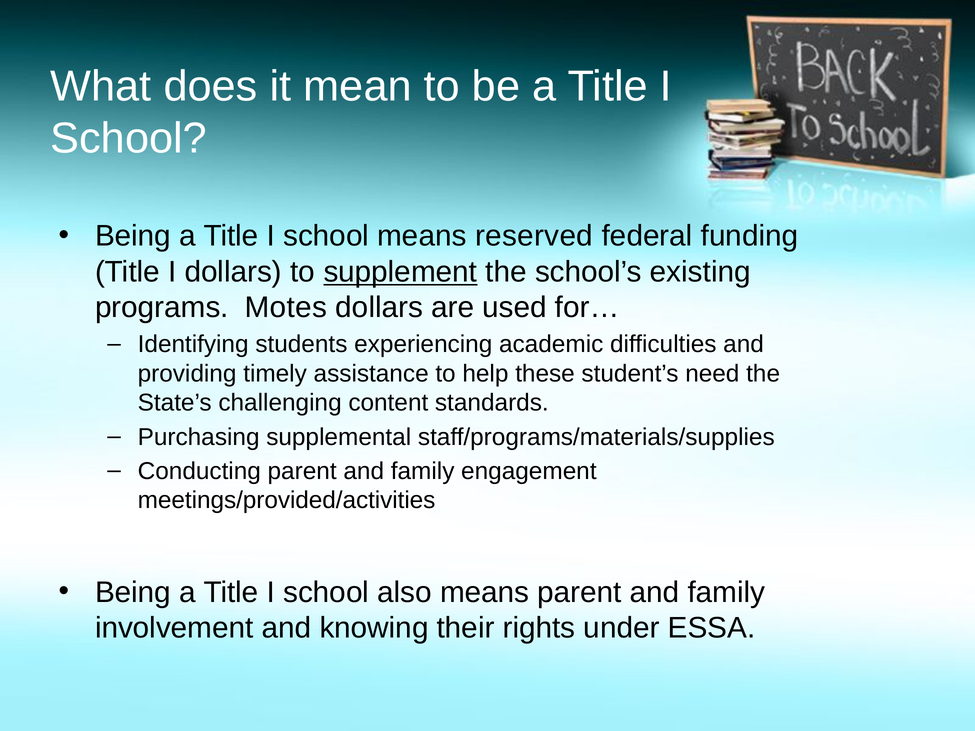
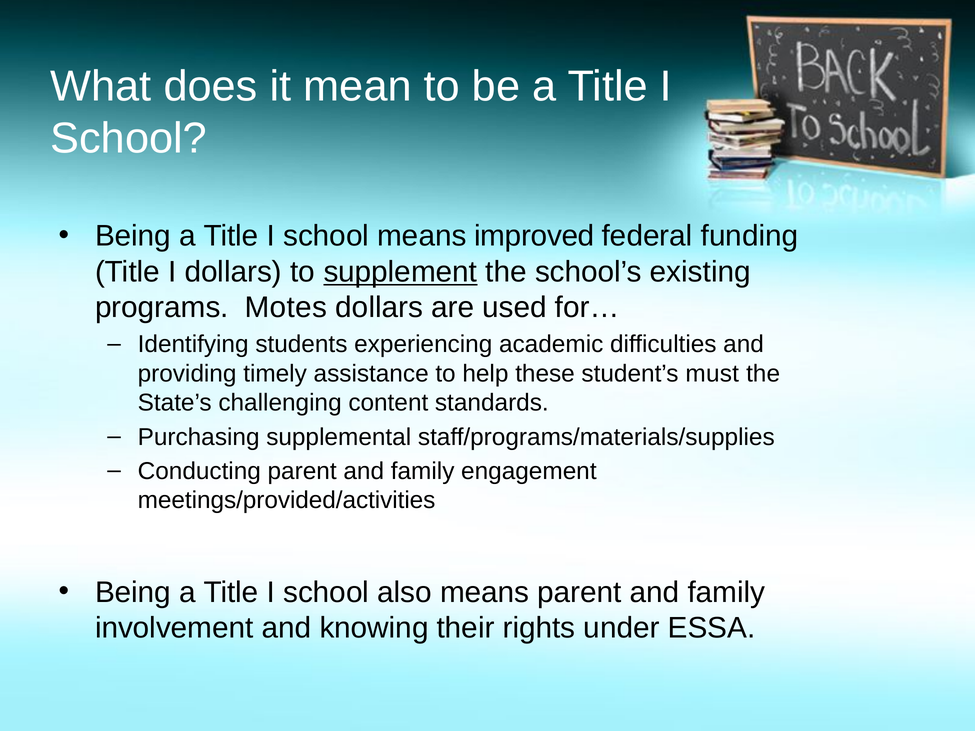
reserved: reserved -> improved
need: need -> must
